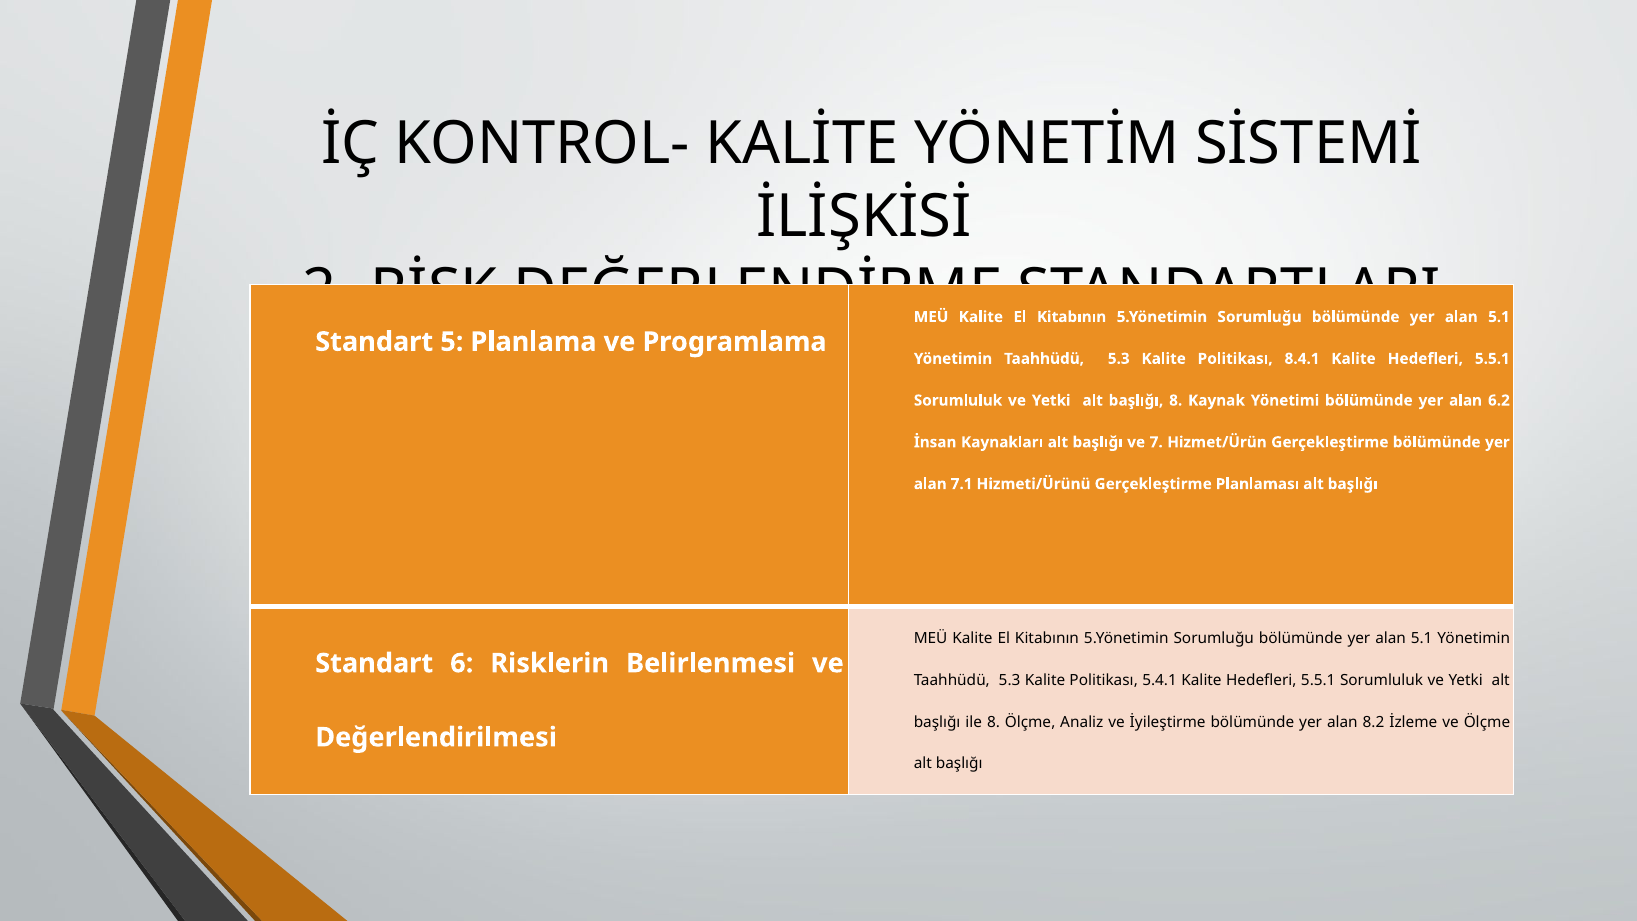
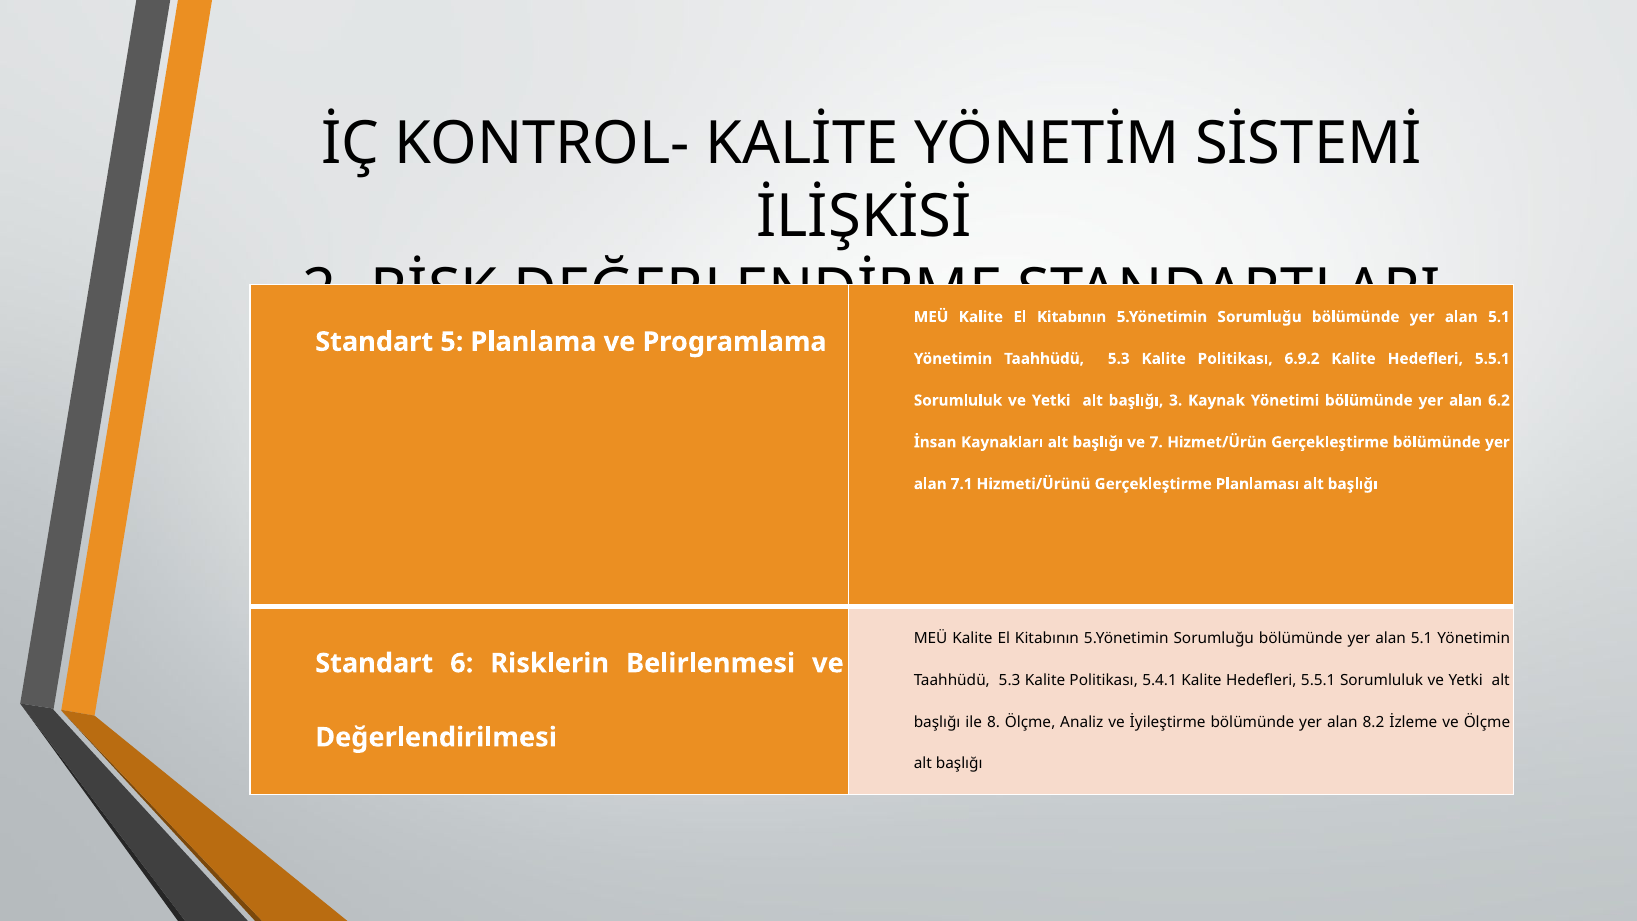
8.4.1: 8.4.1 -> 6.9.2
başlığı 8: 8 -> 3
